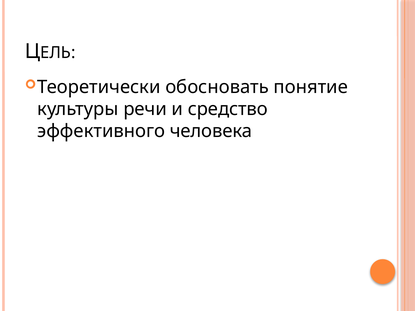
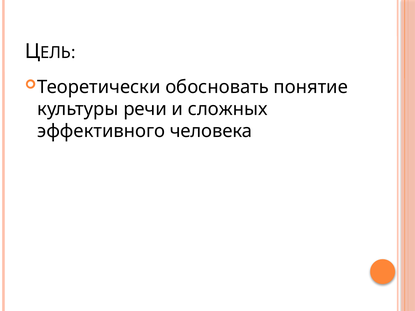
средство: средство -> сложных
